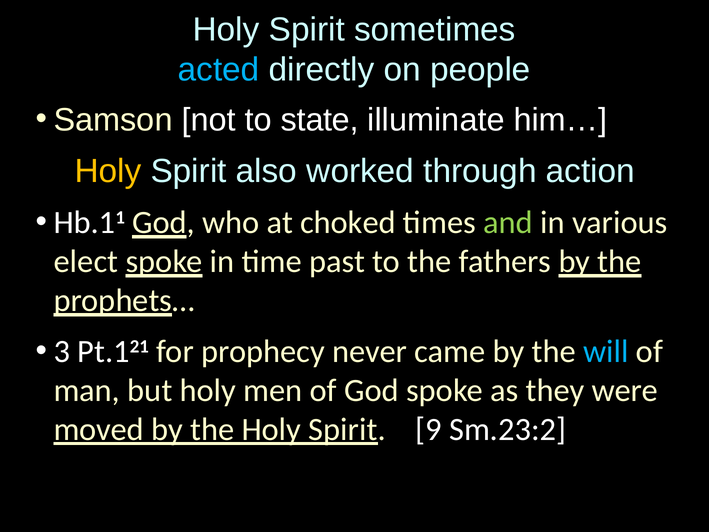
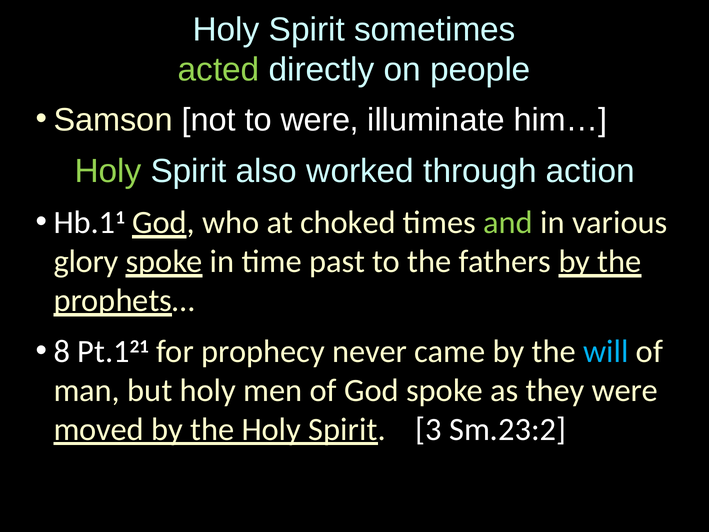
acted colour: light blue -> light green
to state: state -> were
Holy at (108, 171) colour: yellow -> light green
elect: elect -> glory
3: 3 -> 8
9: 9 -> 3
